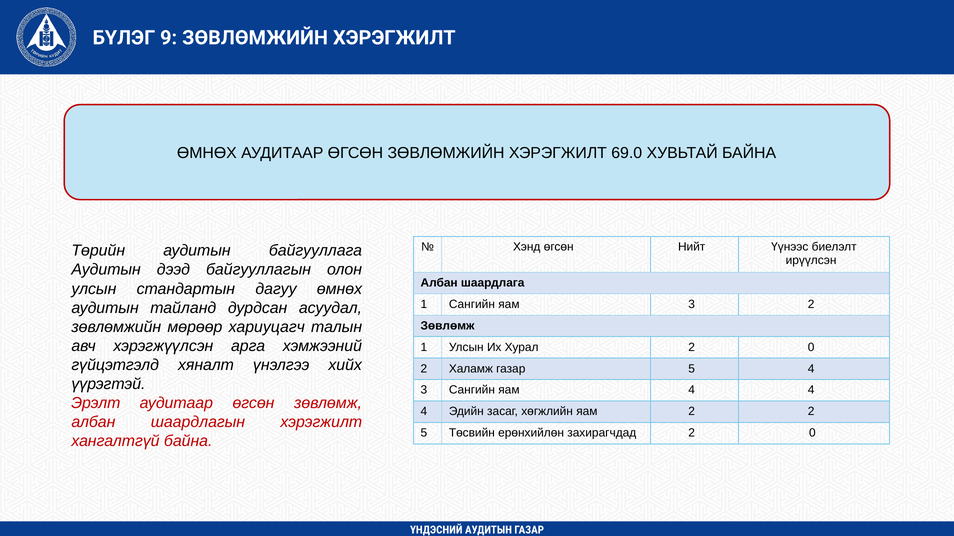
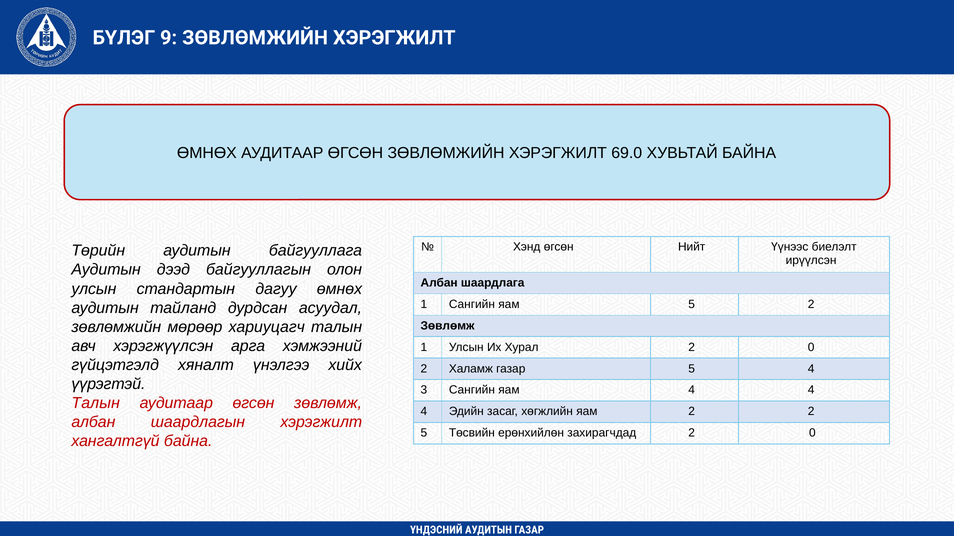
яам 3: 3 -> 5
Эрэлт at (96, 404): Эрэлт -> Талын
